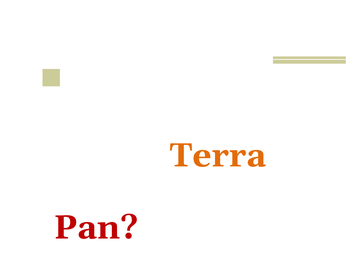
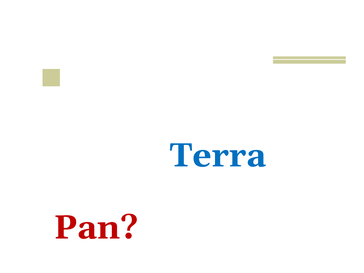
Terra colour: orange -> blue
